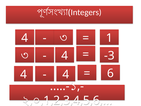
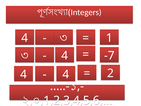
-3: -3 -> -7
6: 6 -> 2
